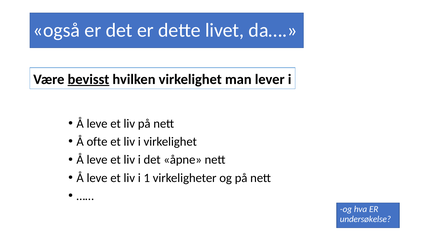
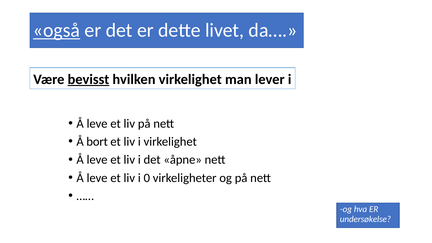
også underline: none -> present
ofte: ofte -> bort
1: 1 -> 0
